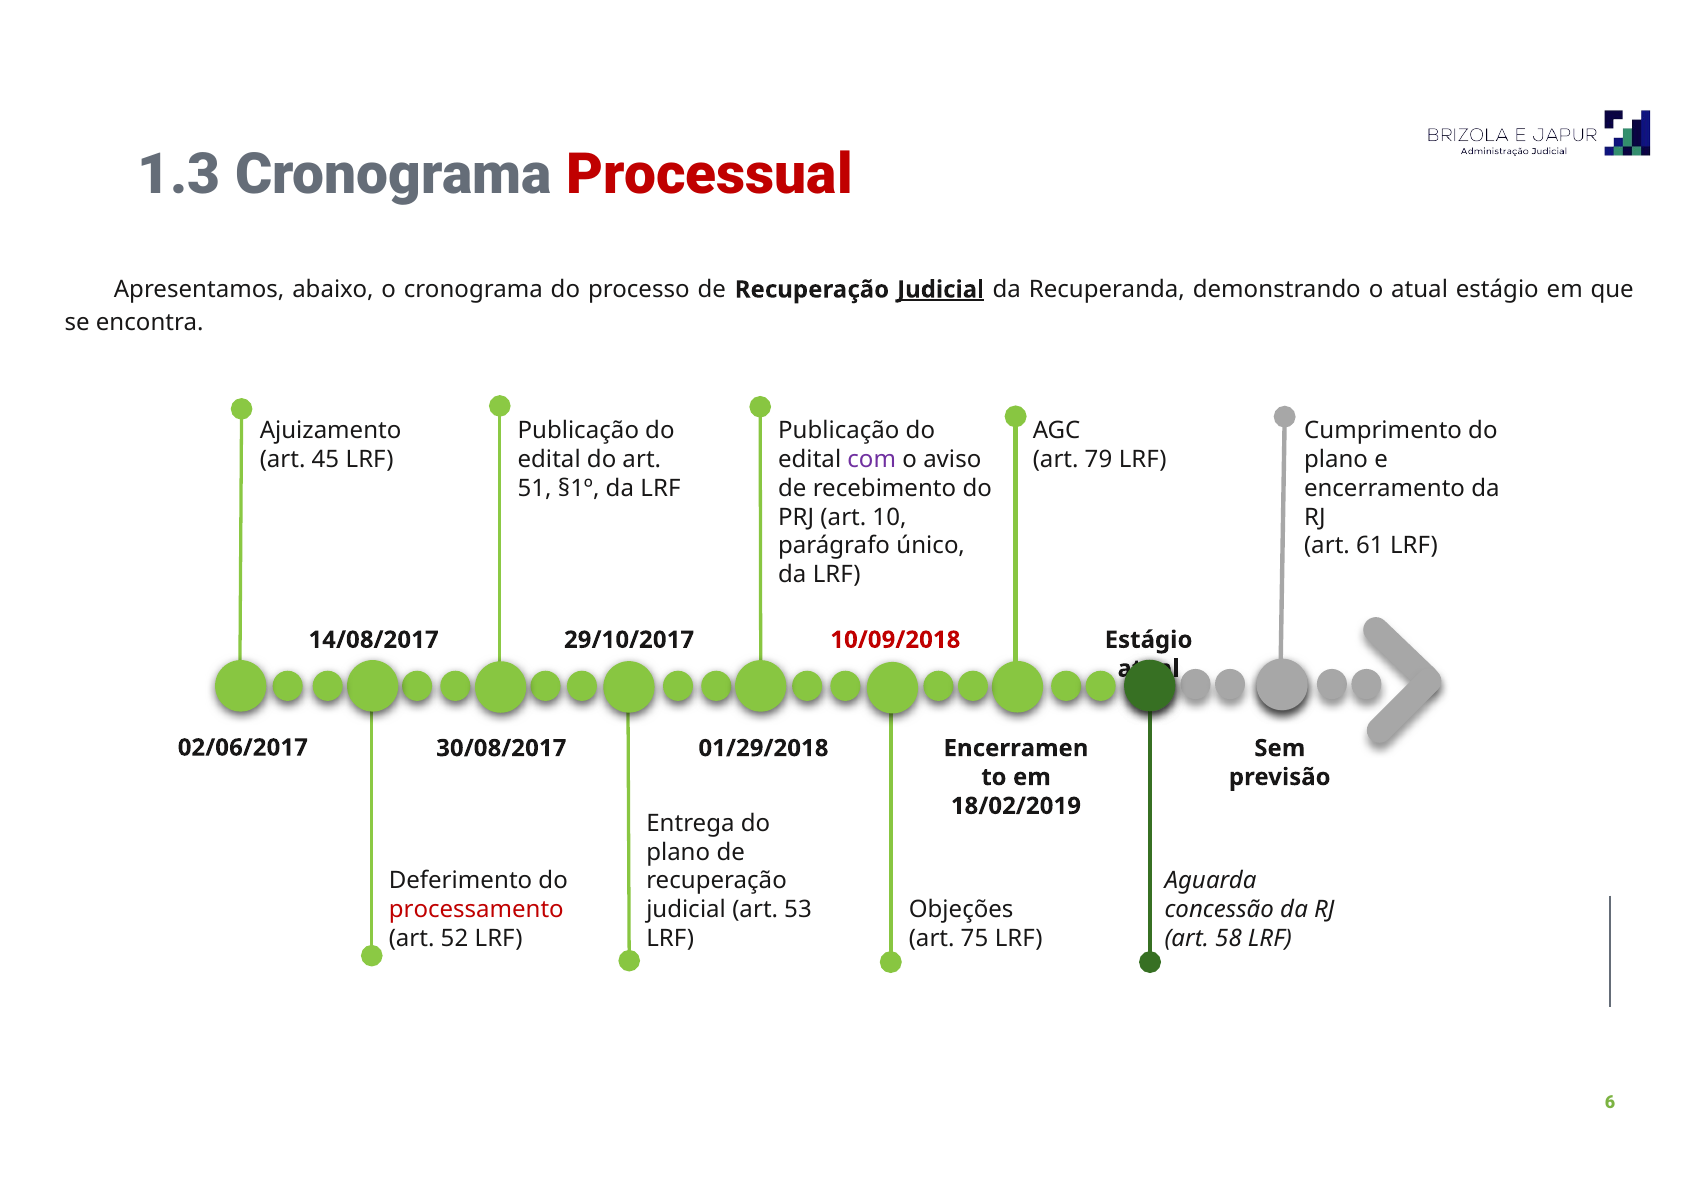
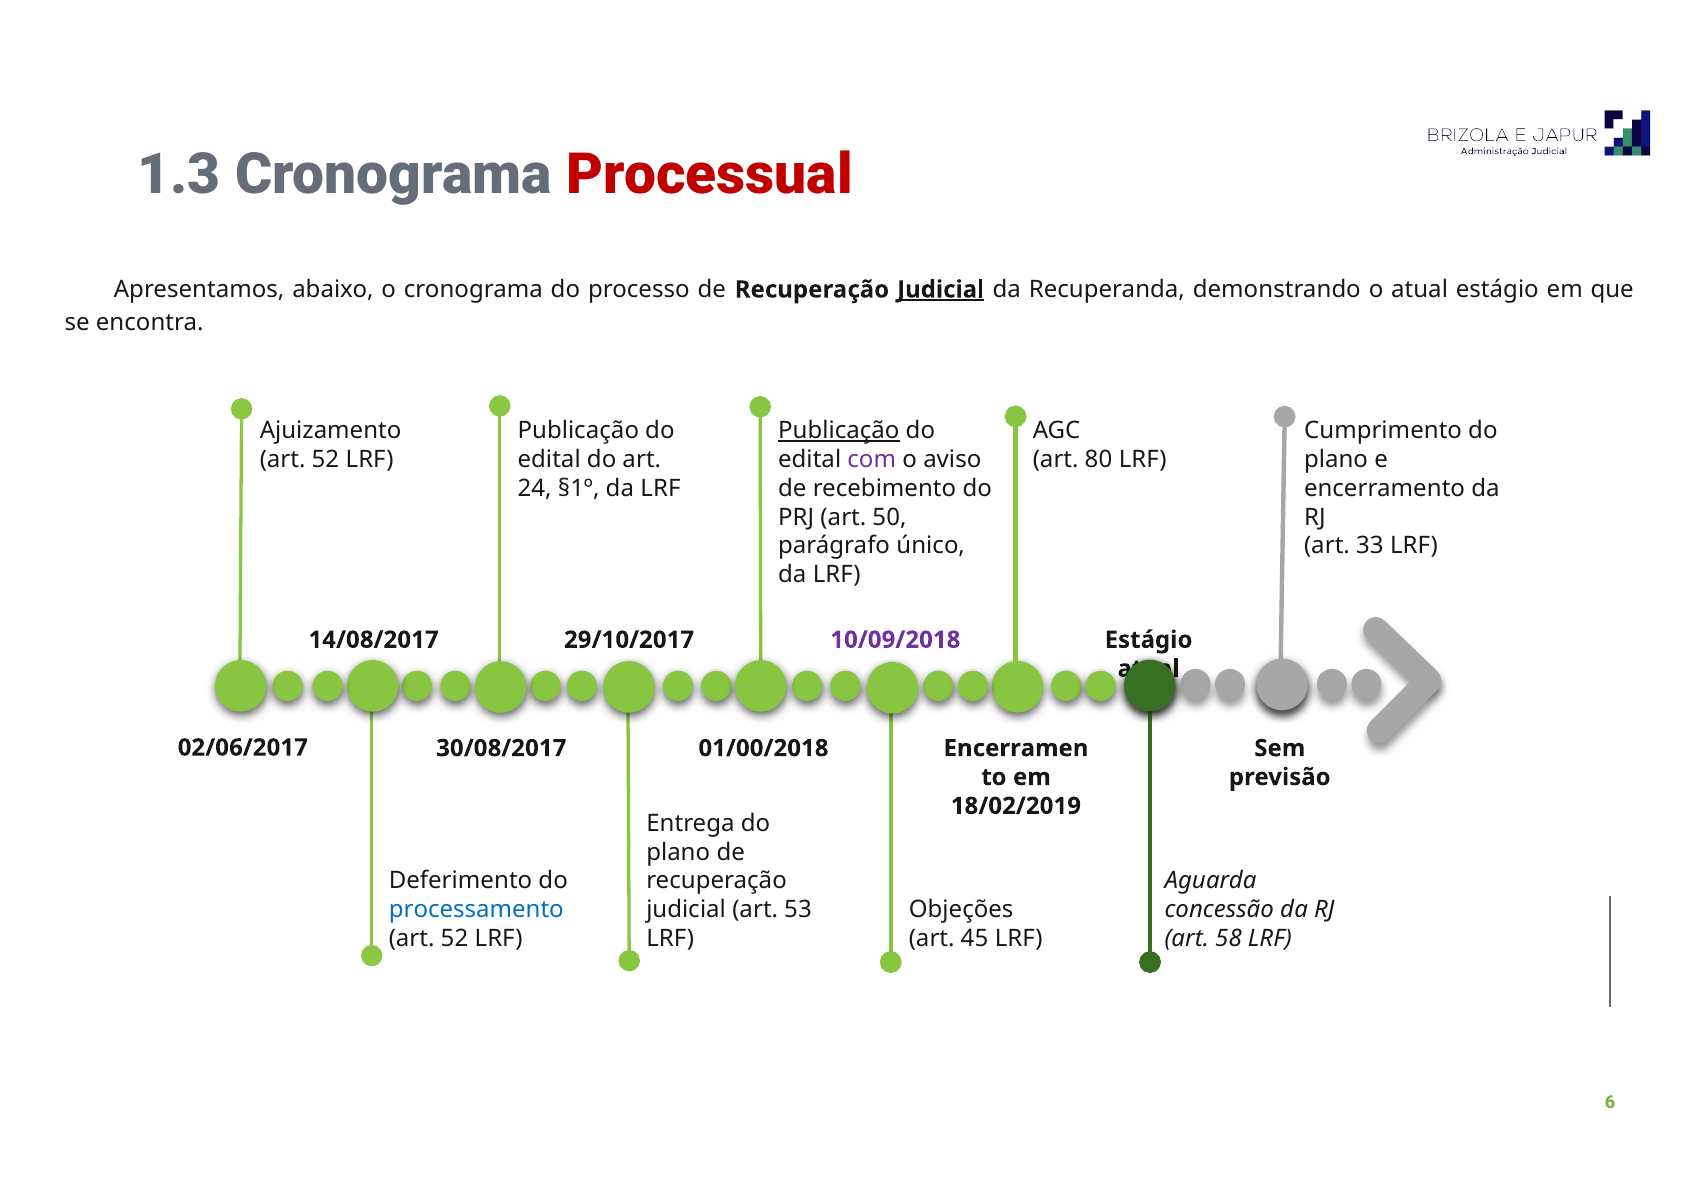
Publicação at (839, 431) underline: none -> present
45 at (325, 460): 45 -> 52
79: 79 -> 80
51: 51 -> 24
10: 10 -> 50
61: 61 -> 33
10/09/2018 colour: red -> purple
01/29/2018: 01/29/2018 -> 01/00/2018
processamento colour: red -> blue
75: 75 -> 45
